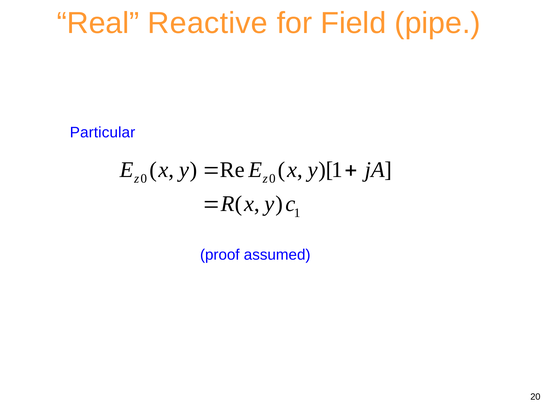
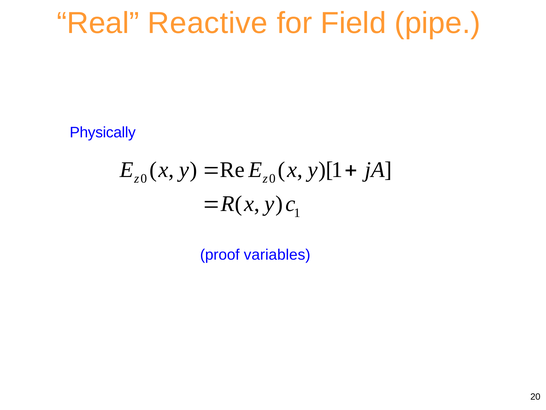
Particular: Particular -> Physically
assumed: assumed -> variables
